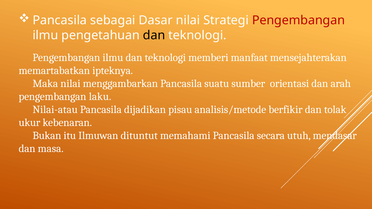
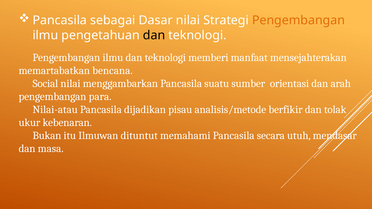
Pengembangan at (298, 20) colour: red -> orange
ipteknya: ipteknya -> bencana
Maka: Maka -> Social
laku: laku -> para
